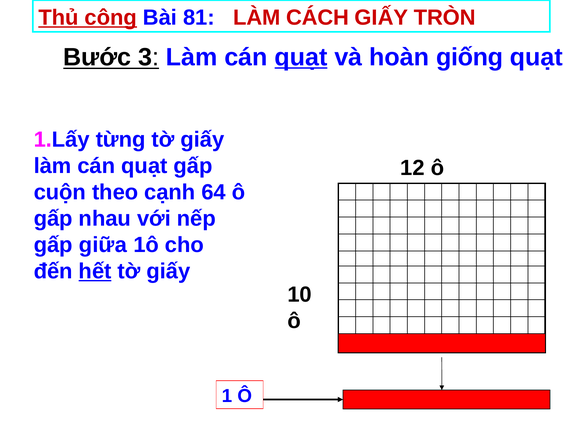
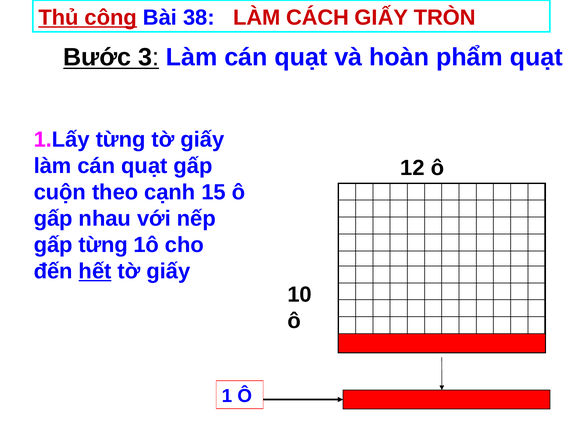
81: 81 -> 38
quạt at (301, 57) underline: present -> none
giống: giống -> phẩm
64: 64 -> 15
gấp giữa: giữa -> từng
